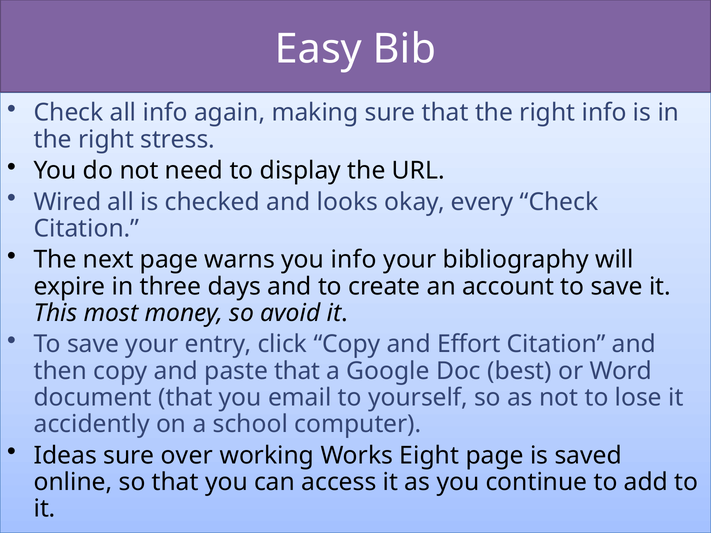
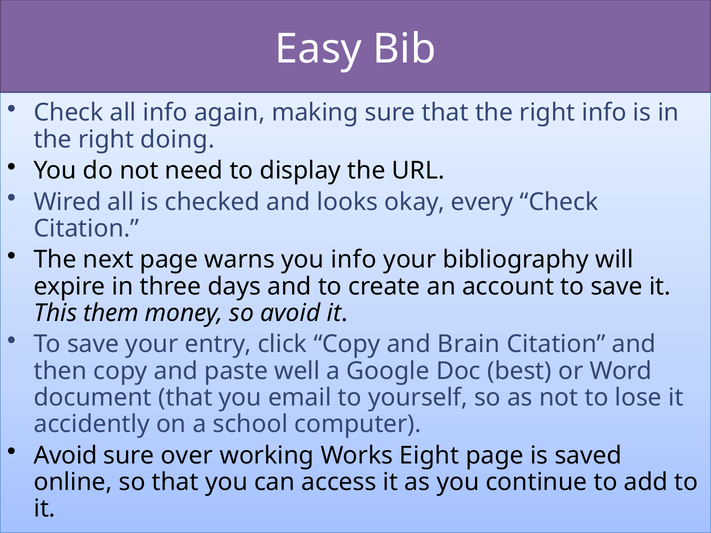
stress: stress -> doing
most: most -> them
Effort: Effort -> Brain
paste that: that -> well
Ideas at (65, 456): Ideas -> Avoid
